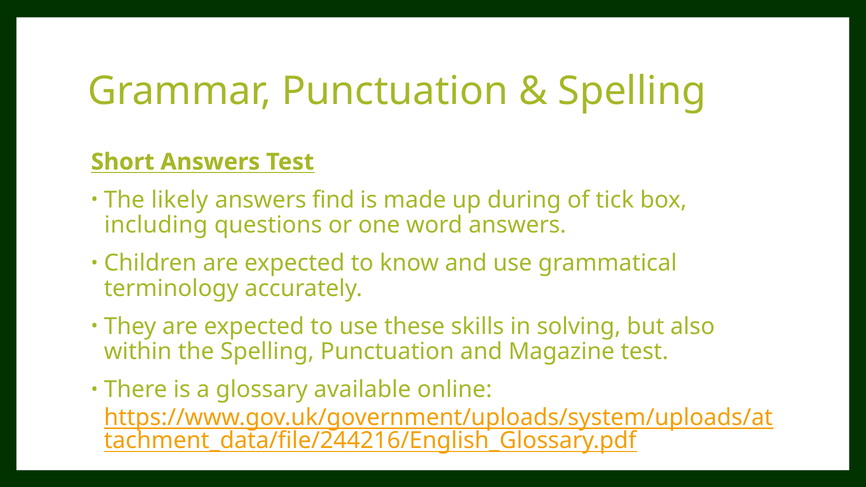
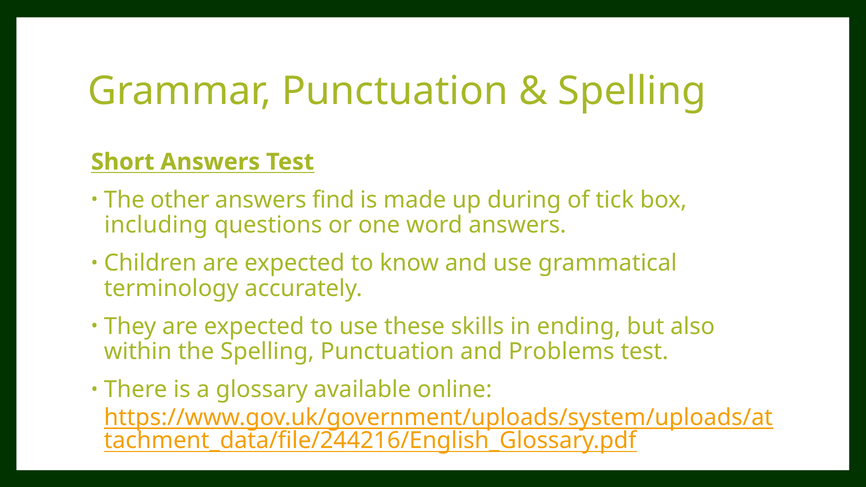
likely: likely -> other
solving: solving -> ending
Magazine: Magazine -> Problems
